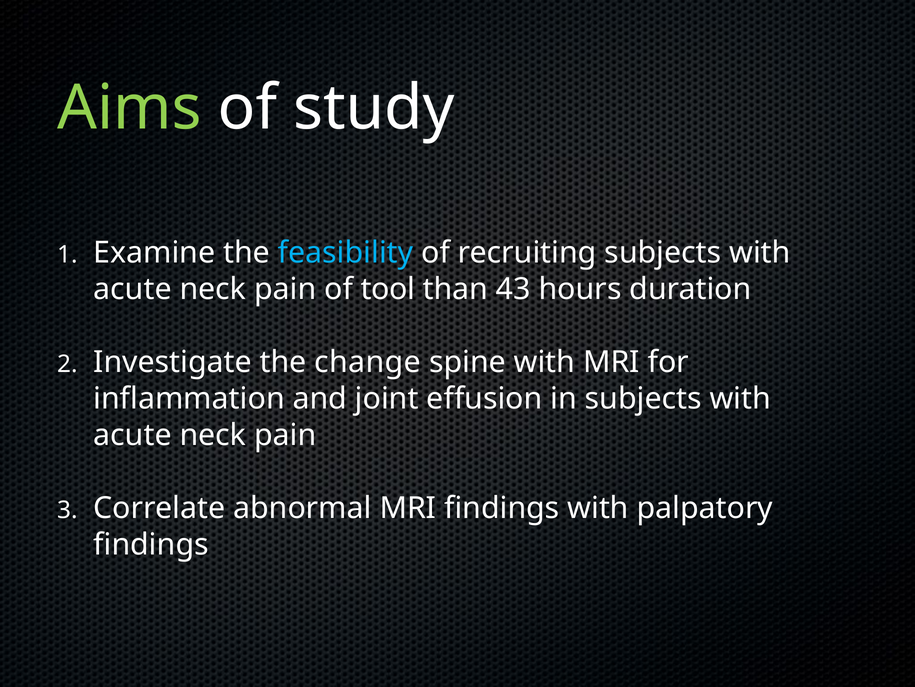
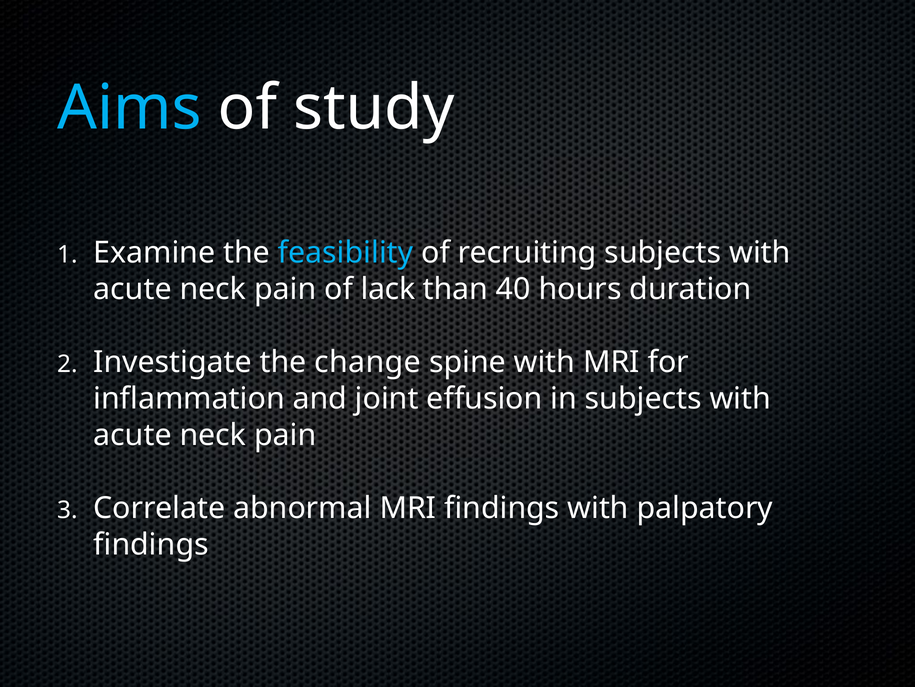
Aims colour: light green -> light blue
tool: tool -> lack
43: 43 -> 40
